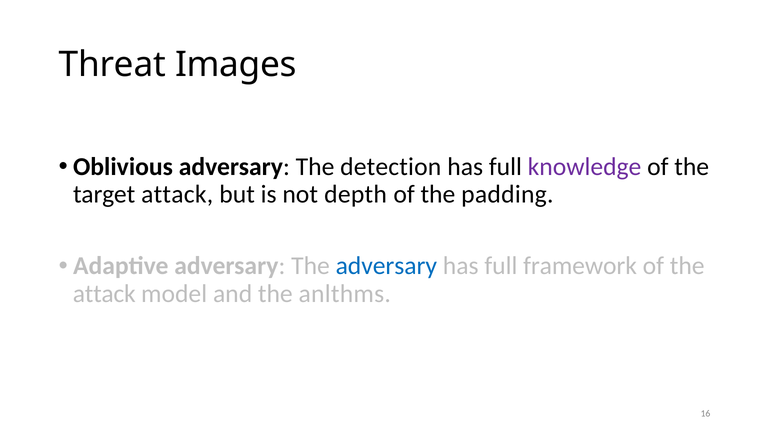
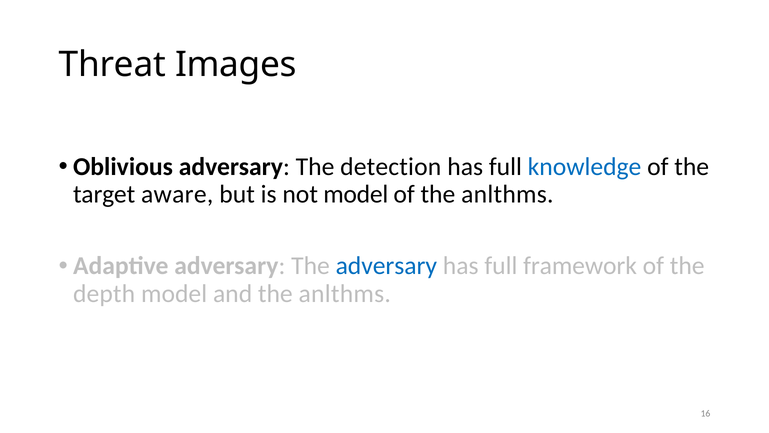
knowledge colour: purple -> blue
target attack: attack -> aware
not depth: depth -> model
of the padding: padding -> anlthms
attack at (104, 293): attack -> depth
